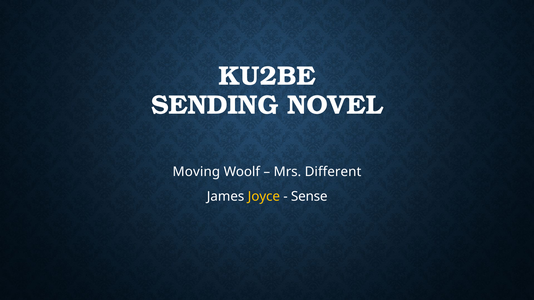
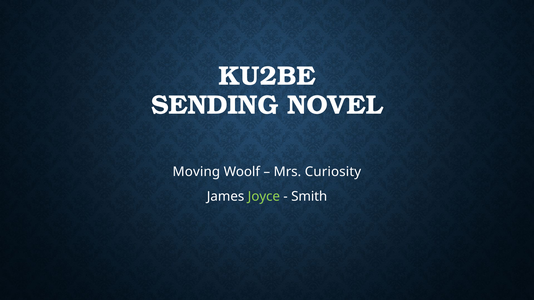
Different: Different -> Curiosity
Joyce colour: yellow -> light green
Sense: Sense -> Smith
